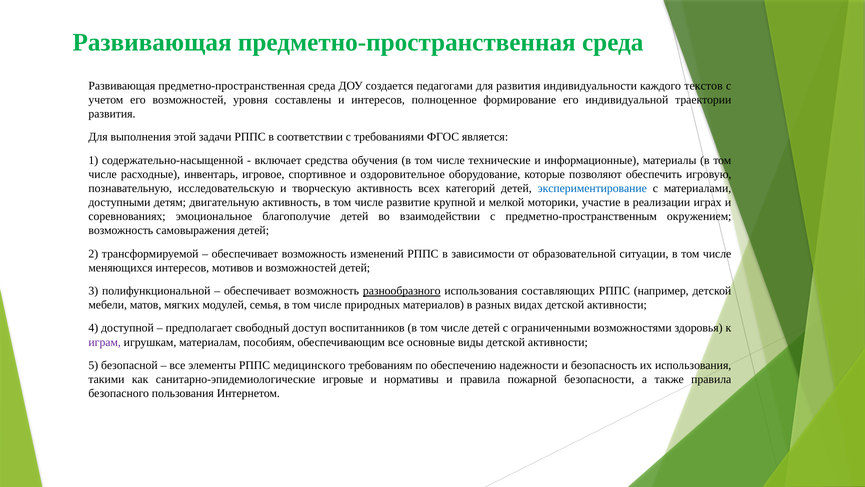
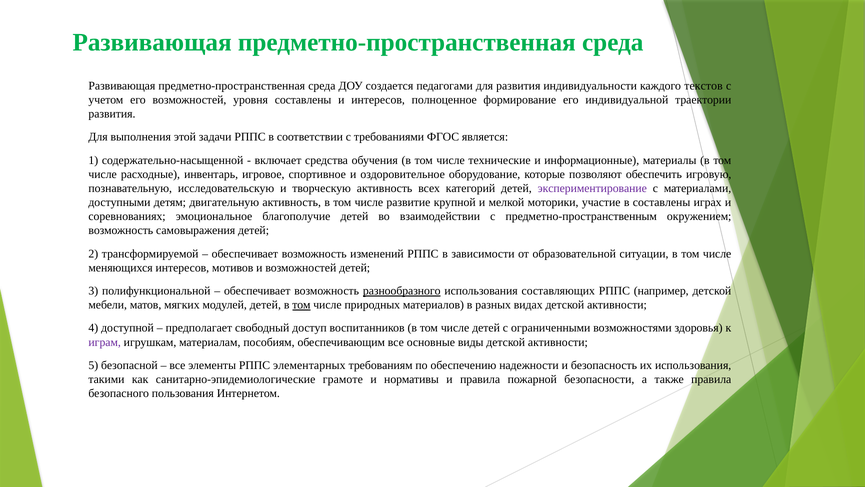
экспериментирование colour: blue -> purple
в реализации: реализации -> составлены
модулей семья: семья -> детей
том at (301, 305) underline: none -> present
медицинского: медицинского -> элементарных
игровые: игровые -> грамоте
